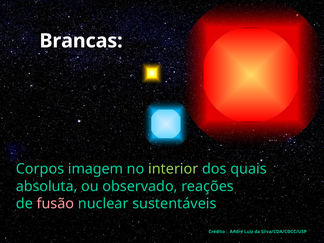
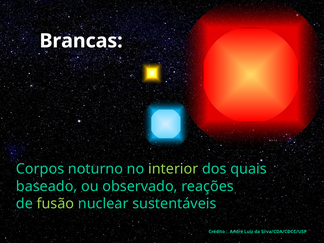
imagem: imagem -> noturno
absoluta: absoluta -> baseado
fusão colour: pink -> light green
